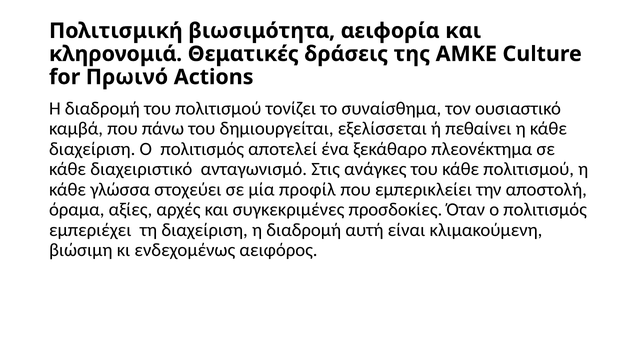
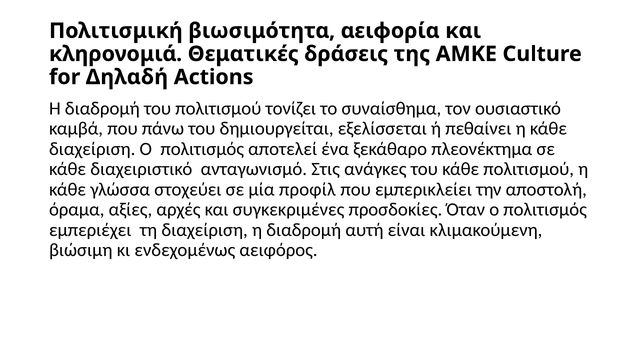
Πρωινό: Πρωινό -> Δηλαδή
